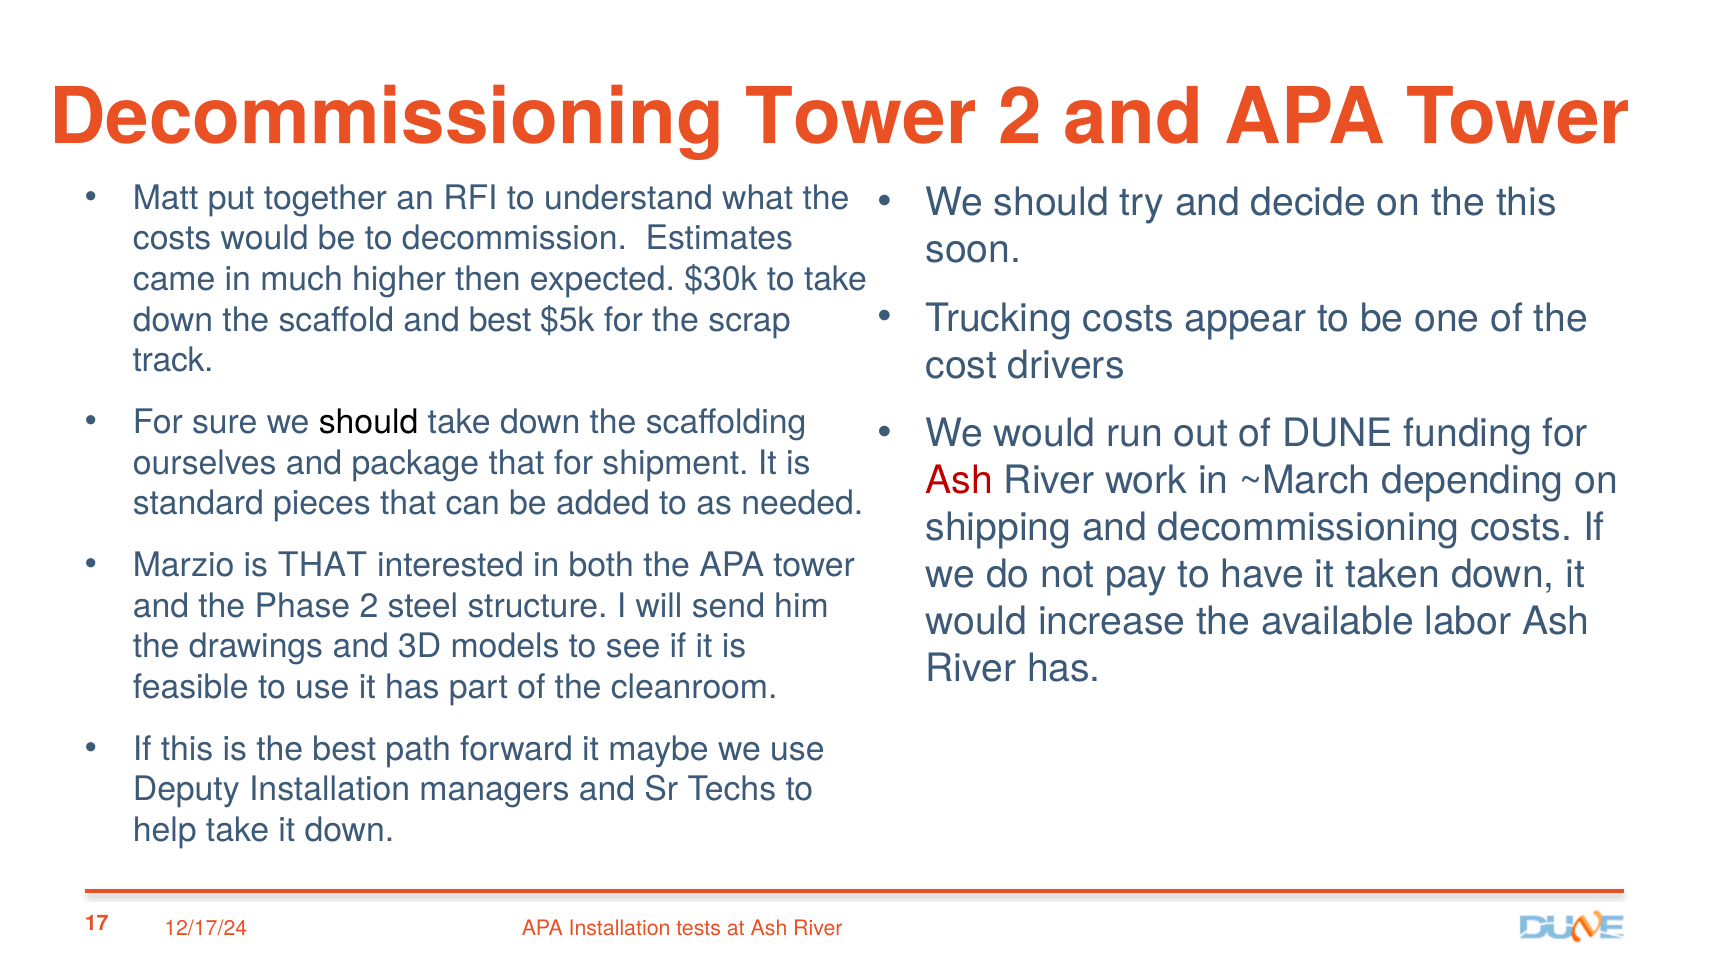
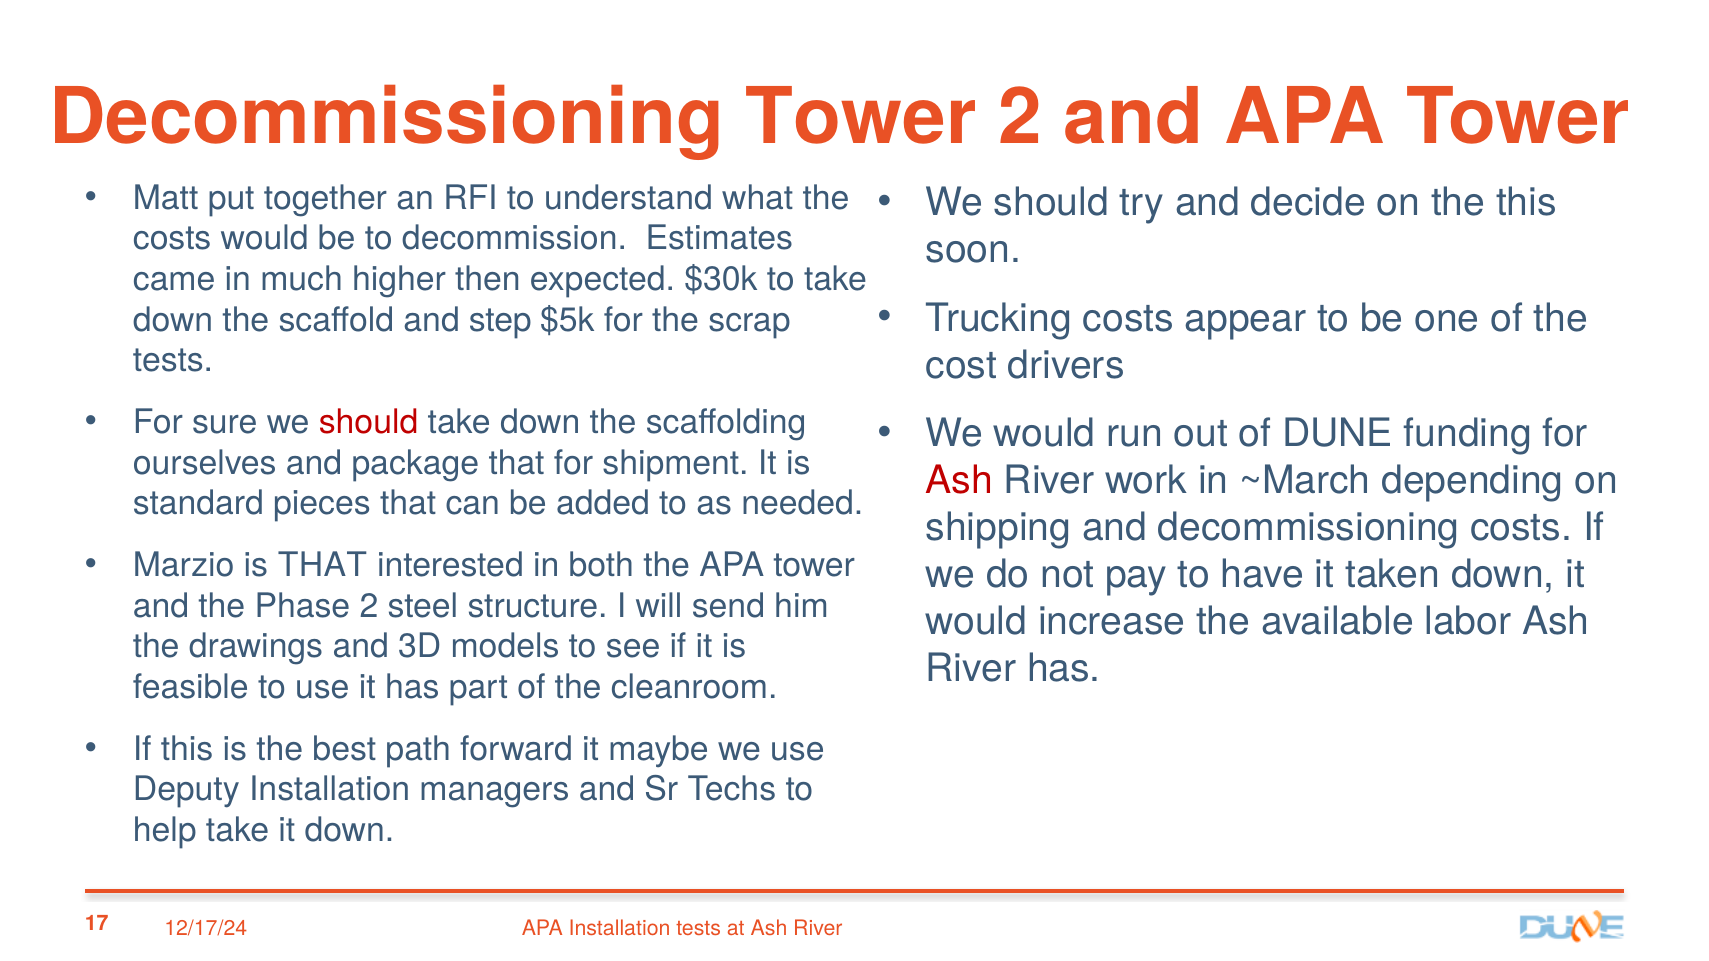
and best: best -> step
track at (173, 361): track -> tests
should at (369, 422) colour: black -> red
